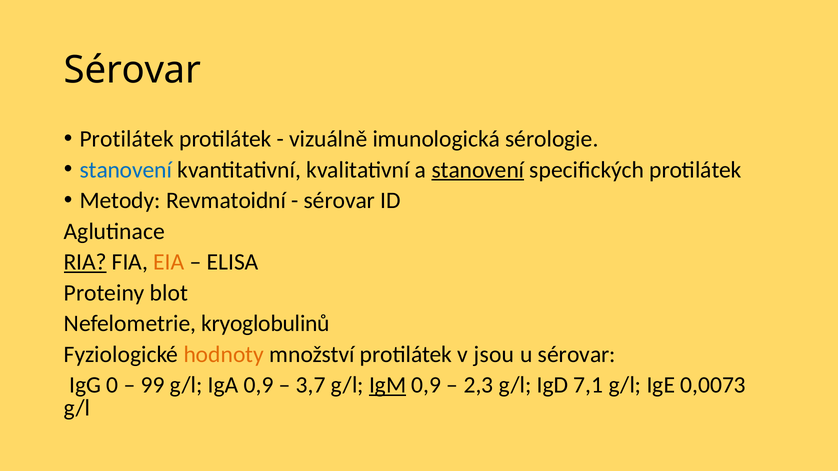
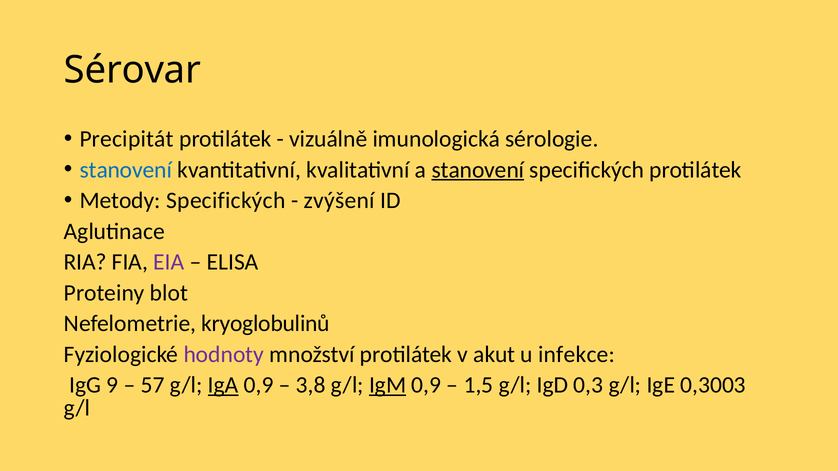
Protilátek at (127, 139): Protilátek -> Precipitát
Metody Revmatoidní: Revmatoidní -> Specifických
sérovar at (339, 201): sérovar -> zvýšení
RIA underline: present -> none
EIA colour: orange -> purple
hodnoty colour: orange -> purple
jsou: jsou -> akut
u sérovar: sérovar -> infekce
0: 0 -> 9
99: 99 -> 57
IgA underline: none -> present
3,7: 3,7 -> 3,8
2,3: 2,3 -> 1,5
7,1: 7,1 -> 0,3
0,0073: 0,0073 -> 0,3003
